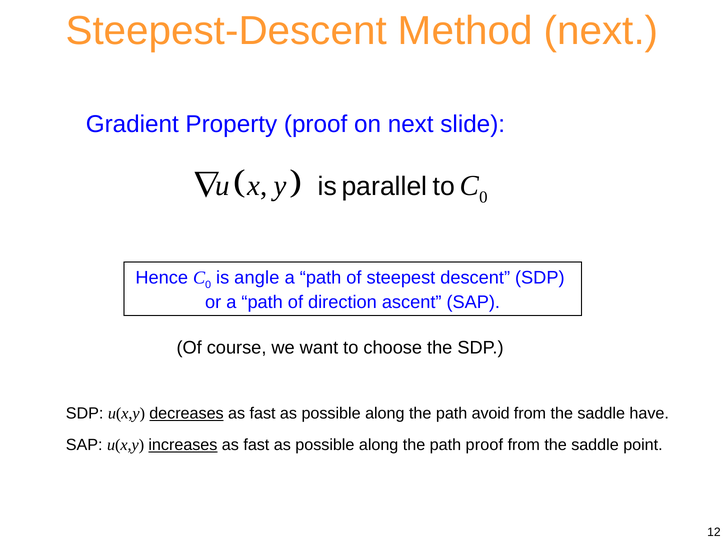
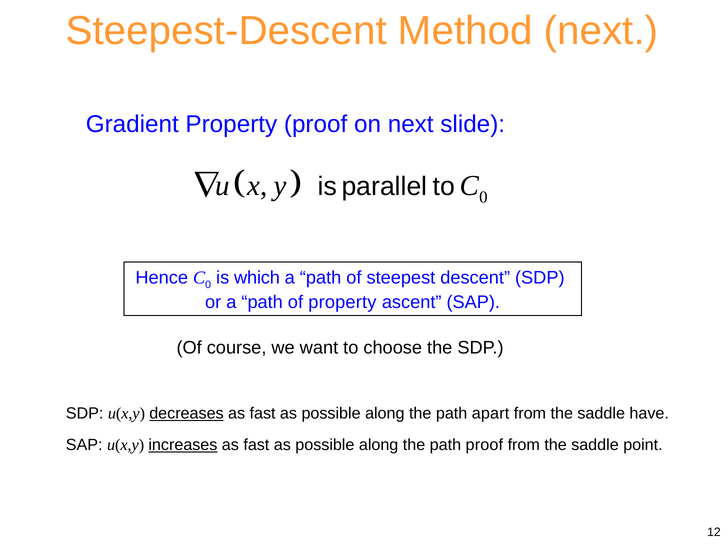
angle: angle -> which
of direction: direction -> property
avoid: avoid -> apart
